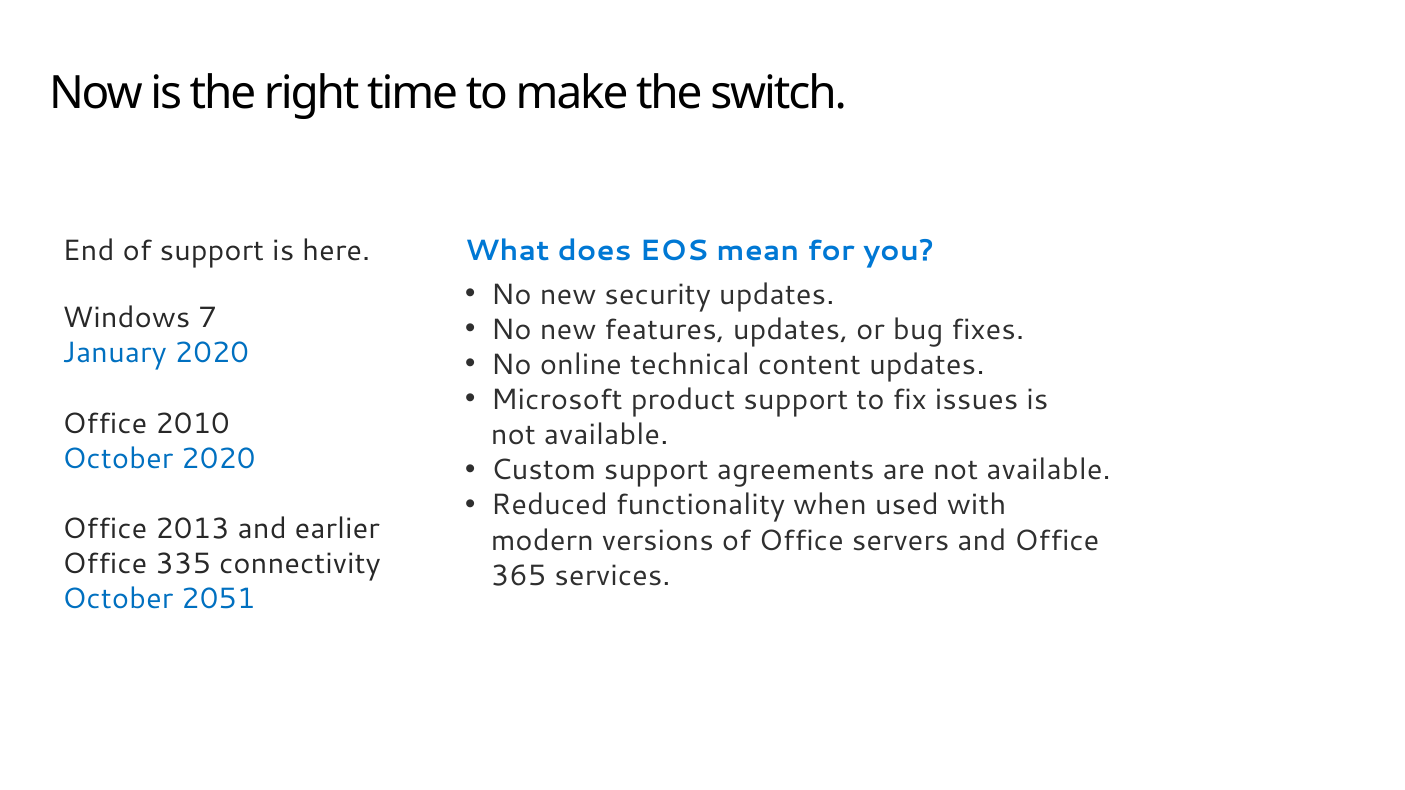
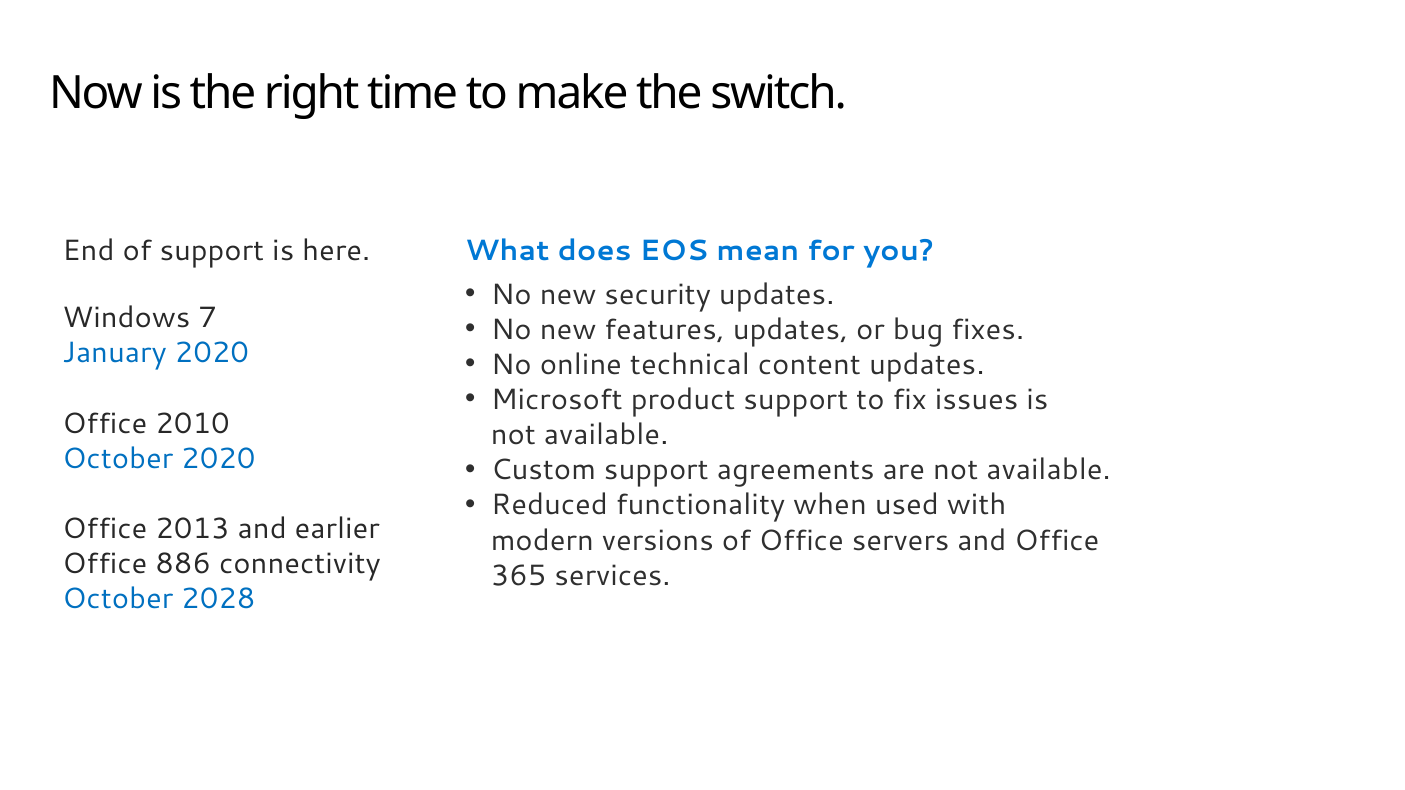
335: 335 -> 886
2051: 2051 -> 2028
